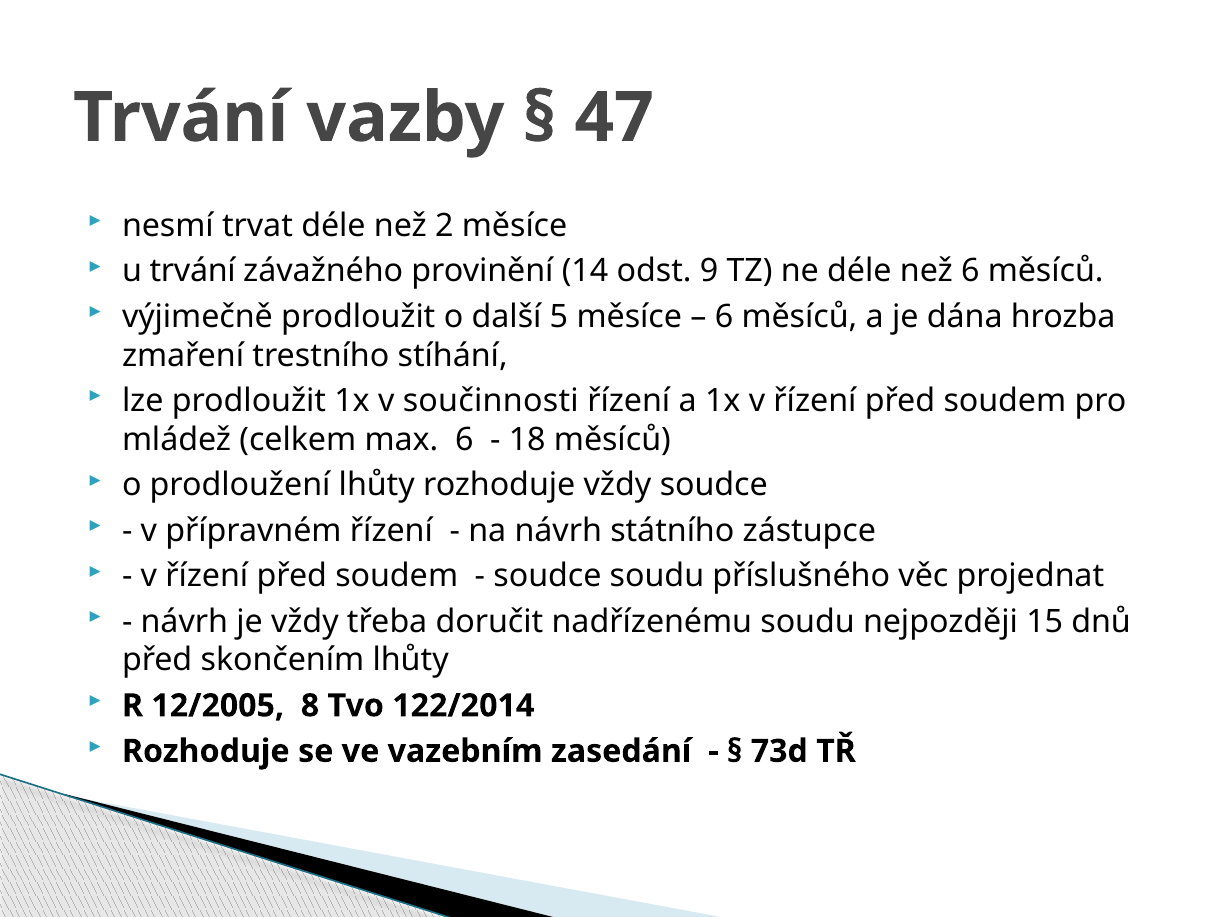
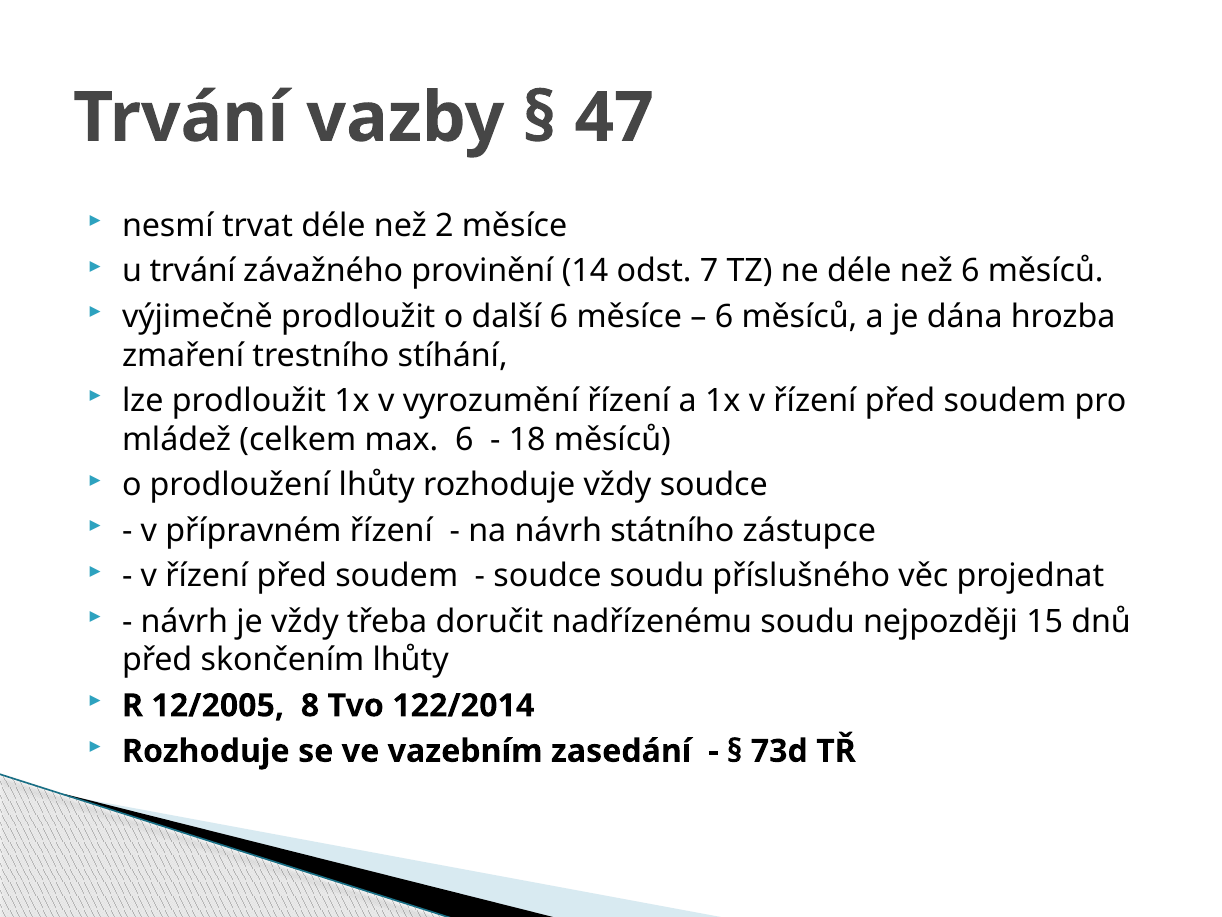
9: 9 -> 7
další 5: 5 -> 6
součinnosti: součinnosti -> vyrozumění
